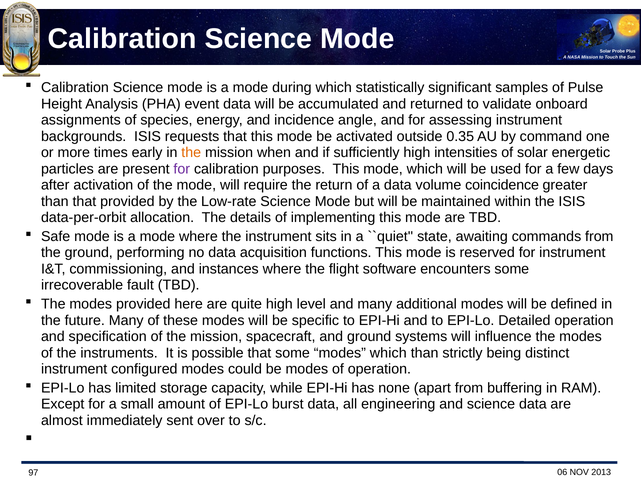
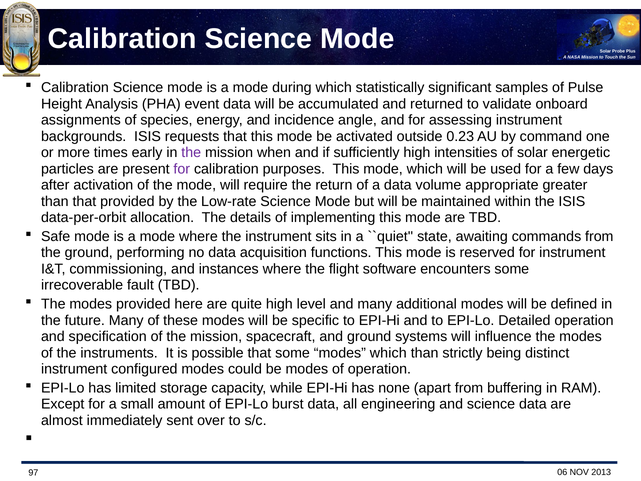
0.35: 0.35 -> 0.23
the at (191, 153) colour: orange -> purple
coincidence: coincidence -> appropriate
